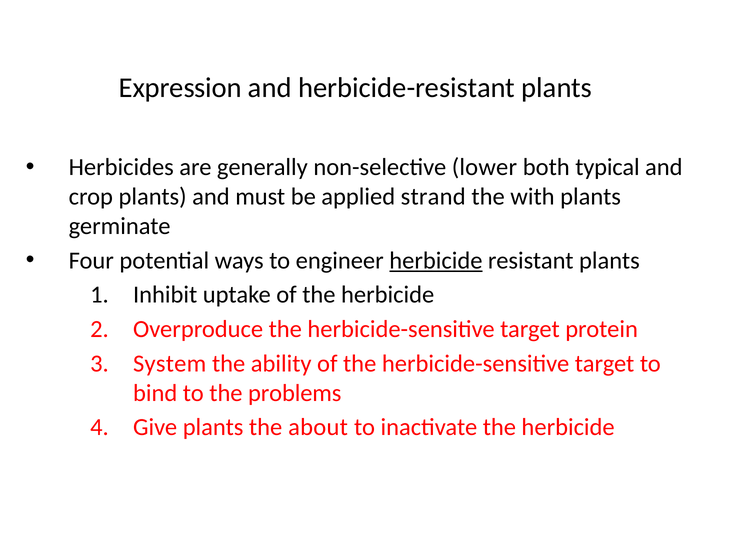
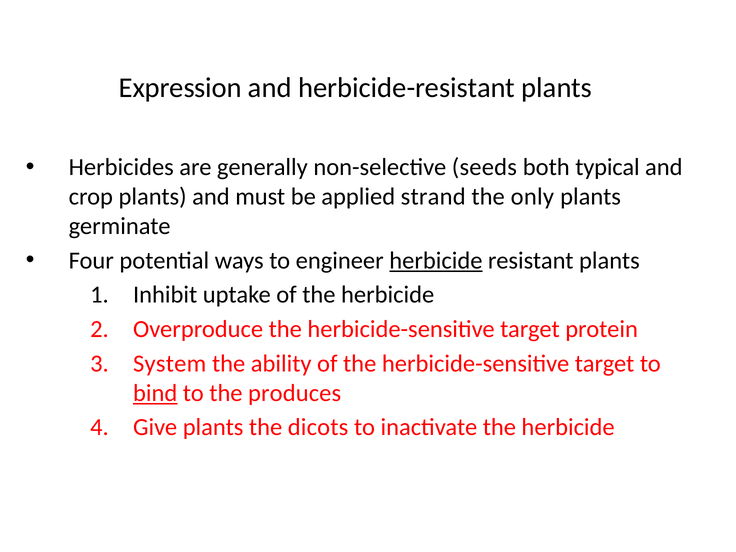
lower: lower -> seeds
with: with -> only
bind underline: none -> present
problems: problems -> produces
about: about -> dicots
